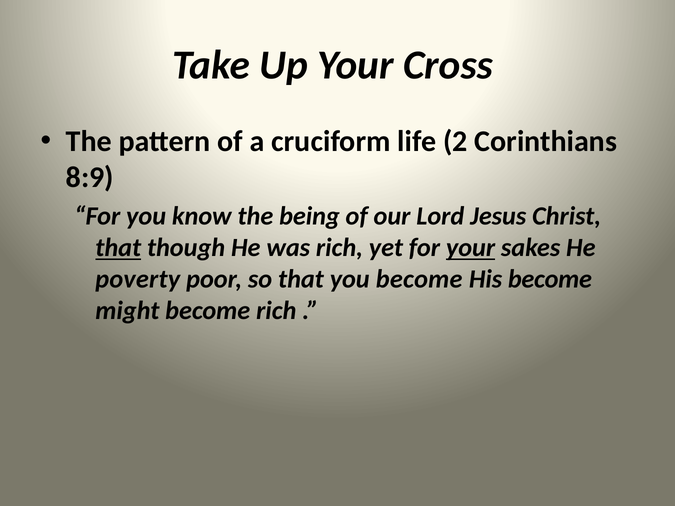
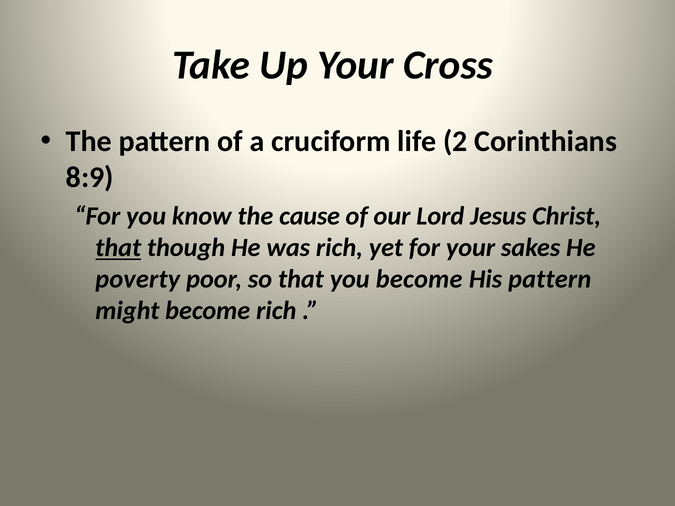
being: being -> cause
your at (471, 248) underline: present -> none
His become: become -> pattern
